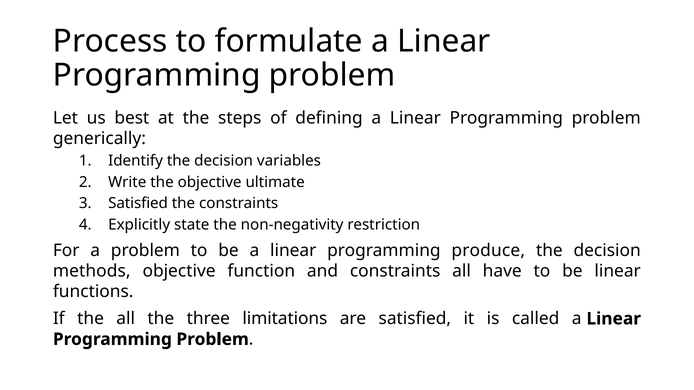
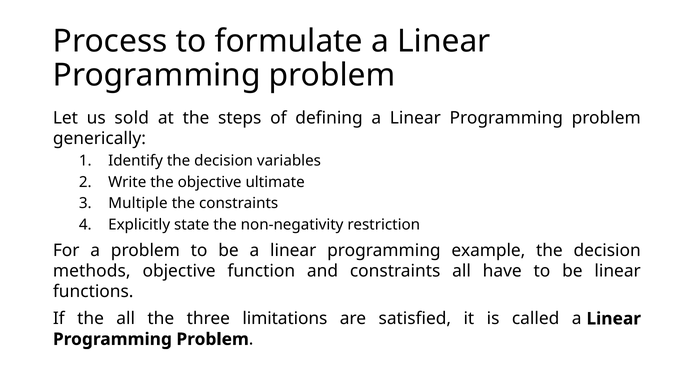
best: best -> sold
Satisfied at (138, 203): Satisfied -> Multiple
produce: produce -> example
